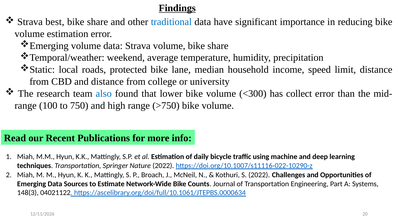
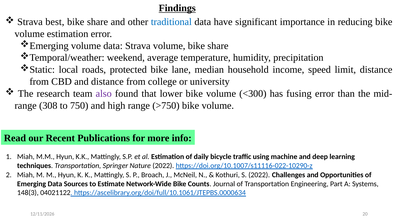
also colour: blue -> purple
collect: collect -> fusing
100: 100 -> 308
